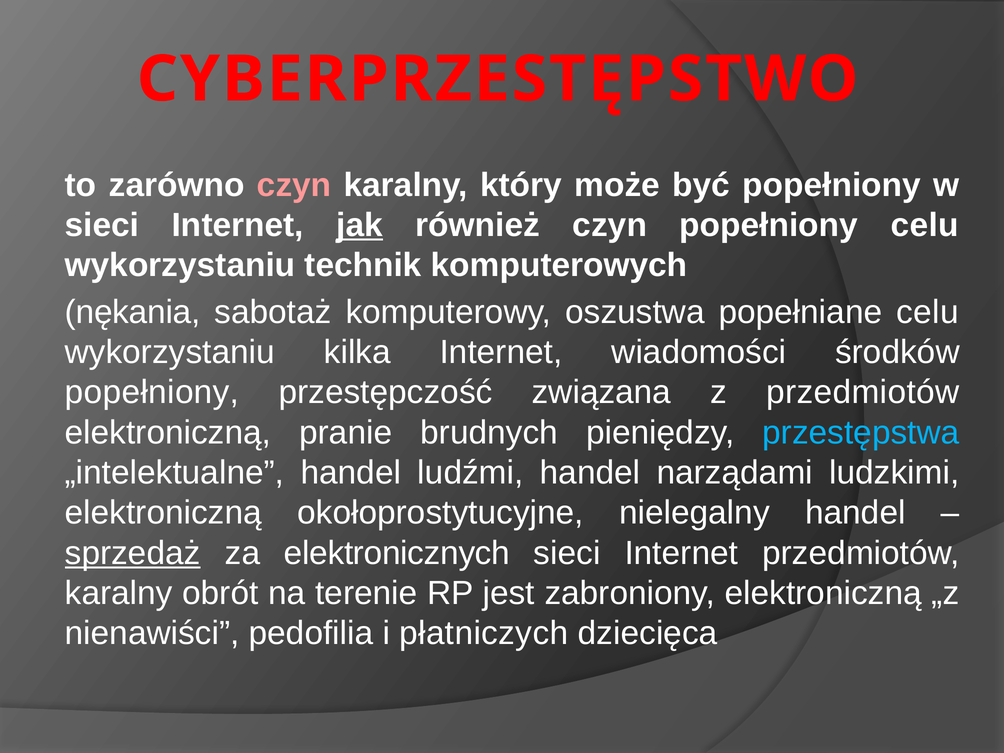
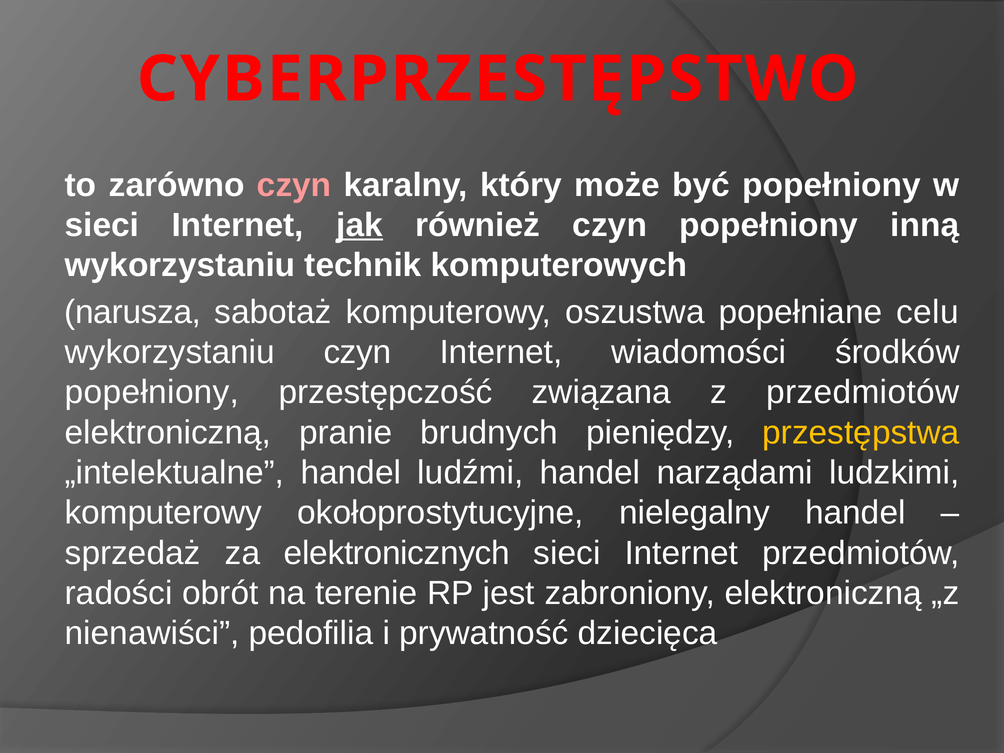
popełniony celu: celu -> inną
nękania: nękania -> narusza
wykorzystaniu kilka: kilka -> czyn
przestępstwa colour: light blue -> yellow
elektroniczną at (163, 513): elektroniczną -> komputerowy
sprzedaż underline: present -> none
karalny at (119, 593): karalny -> radości
płatniczych: płatniczych -> prywatność
